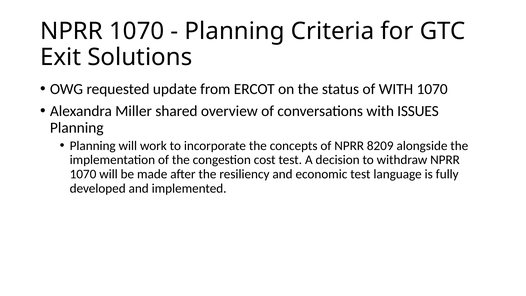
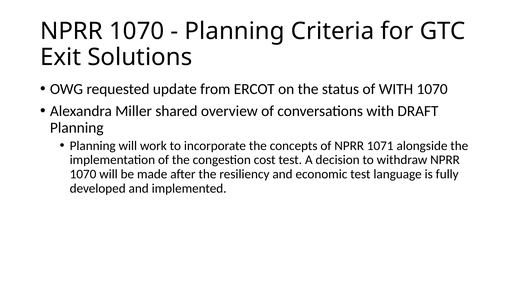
ISSUES: ISSUES -> DRAFT
8209: 8209 -> 1071
